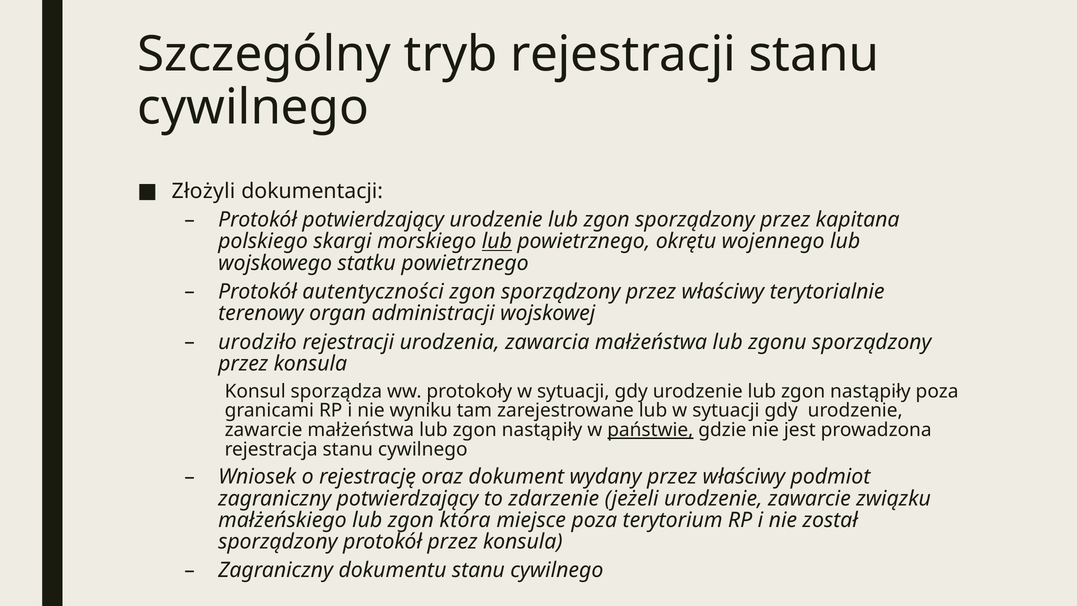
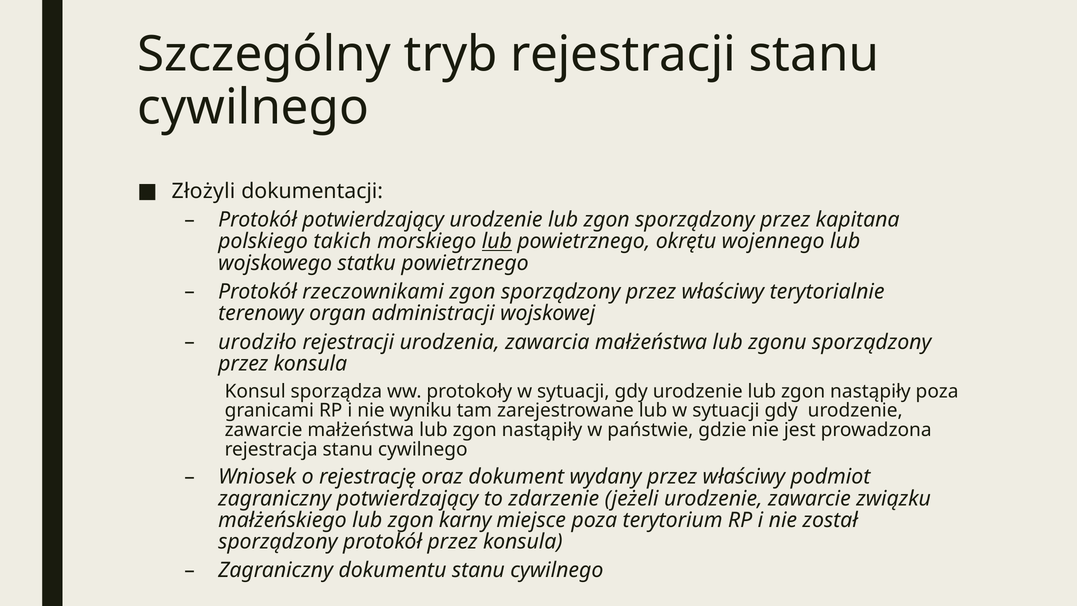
skargi: skargi -> takich
autentyczności: autentyczności -> rzeczownikami
państwie underline: present -> none
która: która -> karny
